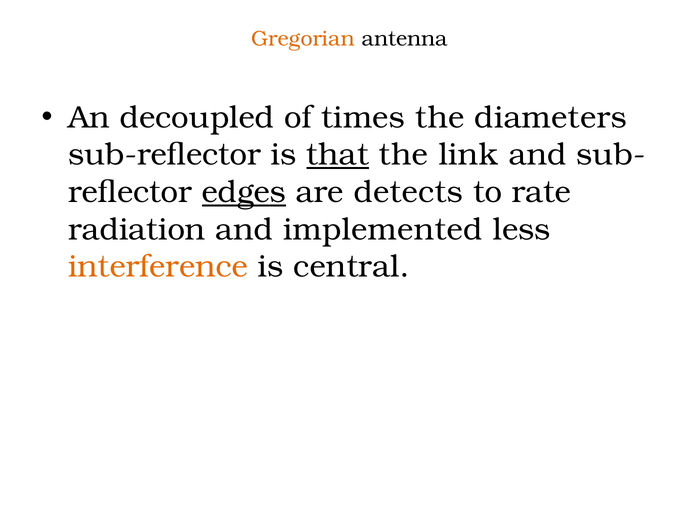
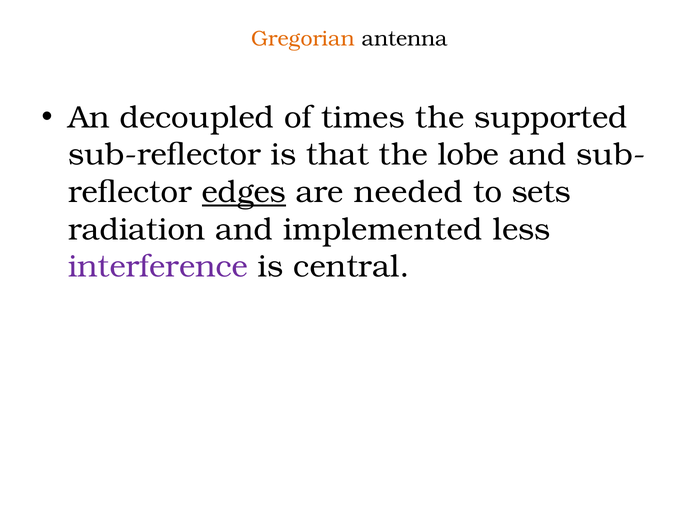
diameters: diameters -> supported
that underline: present -> none
link: link -> lobe
detects: detects -> needed
rate: rate -> sets
interference colour: orange -> purple
